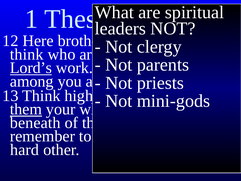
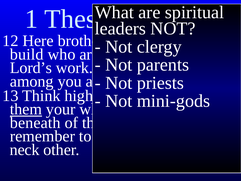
think at (27, 54): think -> build
Lord’s underline: present -> none
hard at (25, 150): hard -> neck
